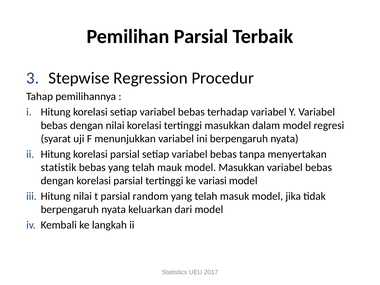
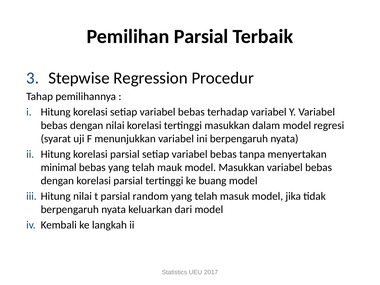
statistik: statistik -> minimal
variasi: variasi -> buang
